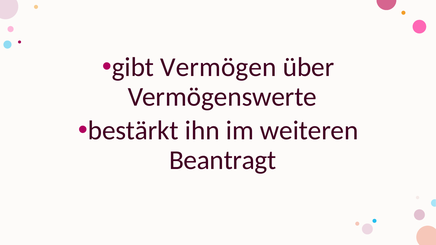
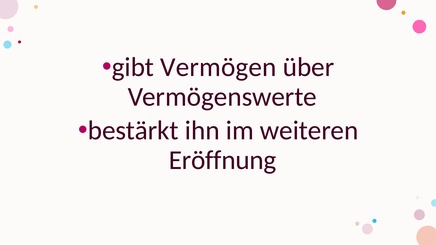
Beantragt: Beantragt -> Eröffnung
